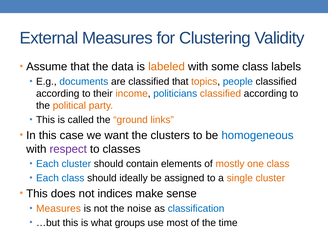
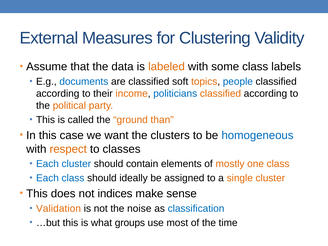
classified that: that -> soft
links: links -> than
respect colour: purple -> orange
Measures at (59, 209): Measures -> Validation
